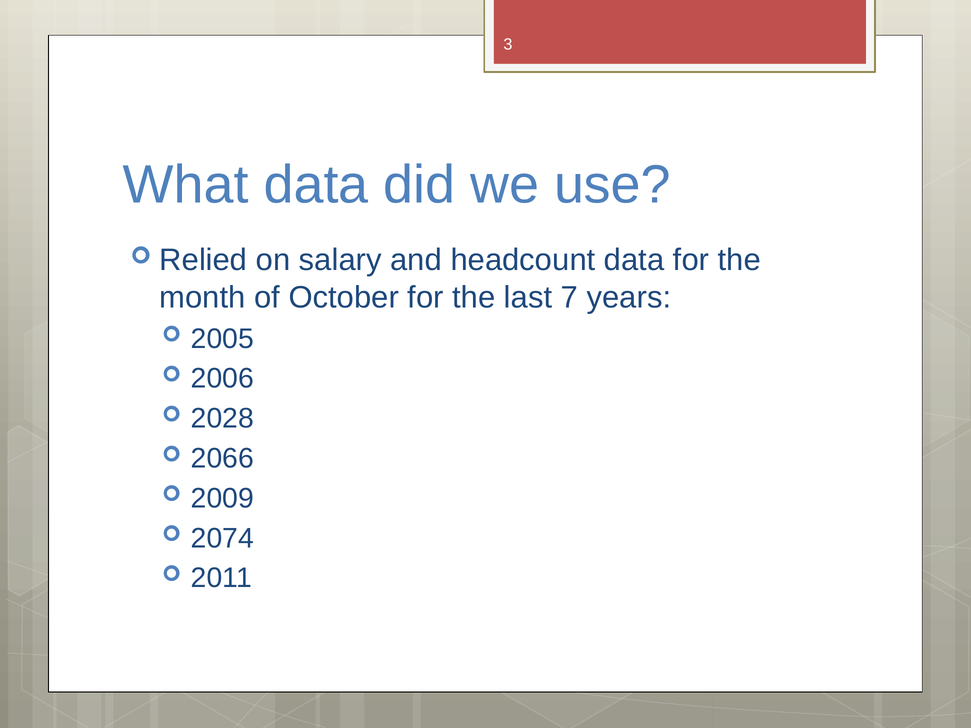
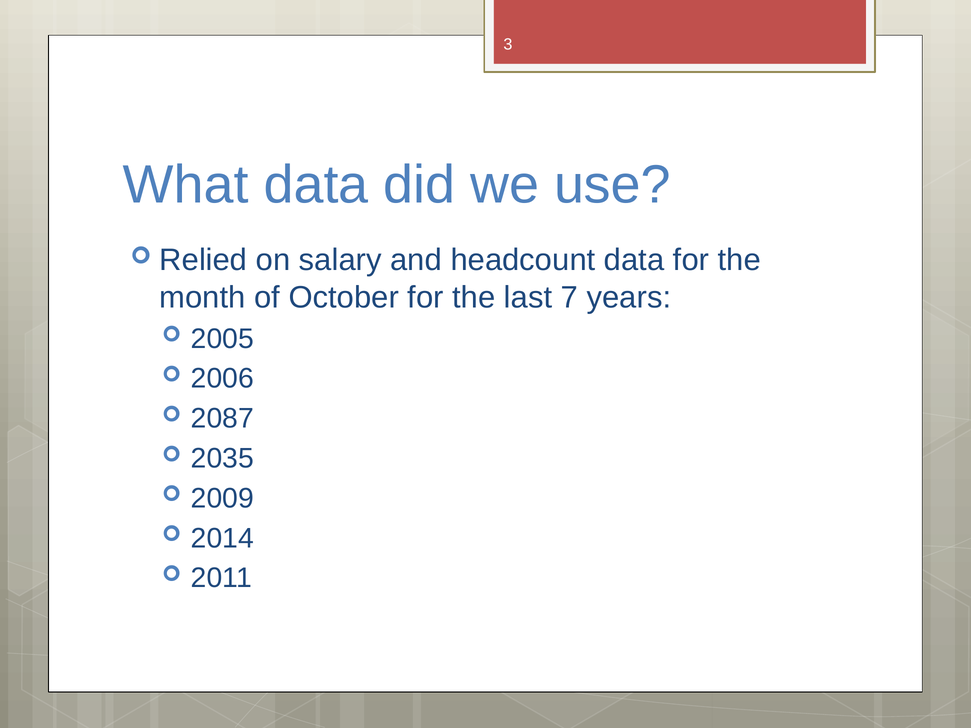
2028: 2028 -> 2087
2066: 2066 -> 2035
2074: 2074 -> 2014
